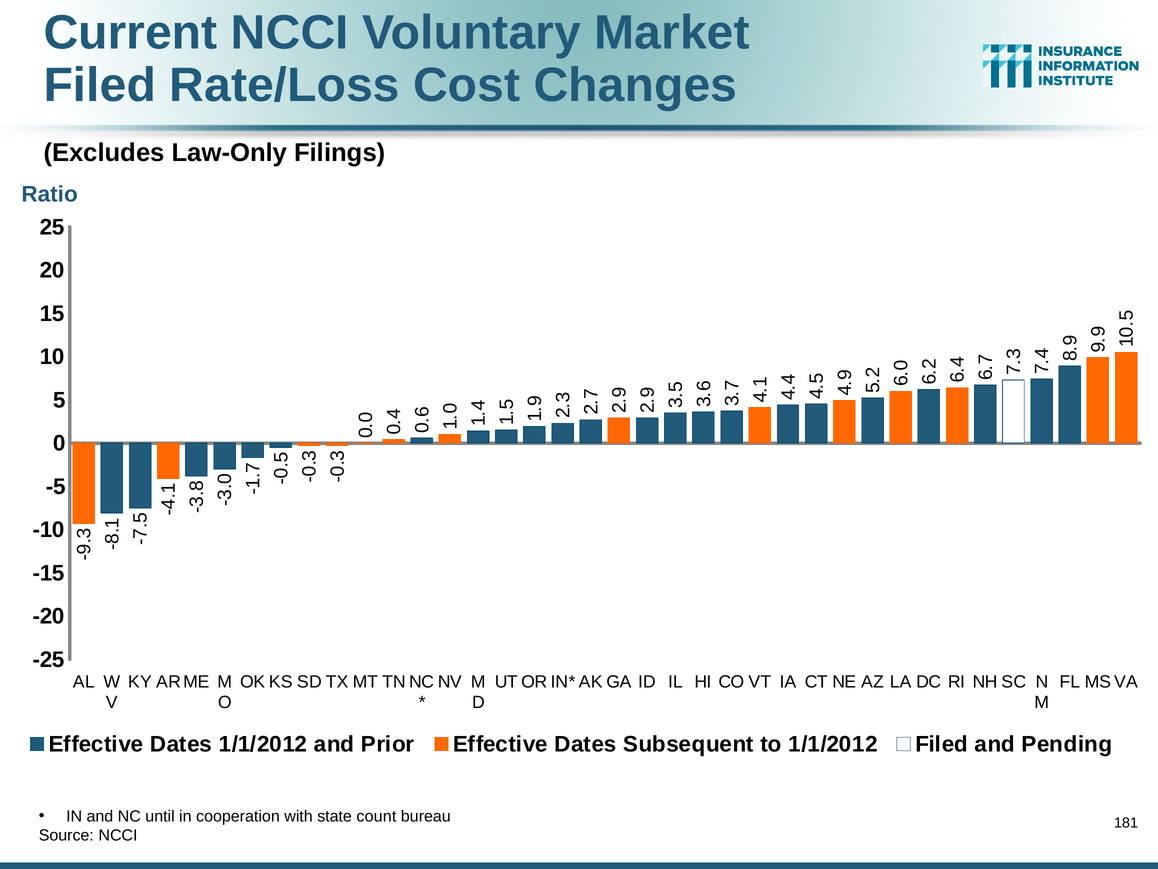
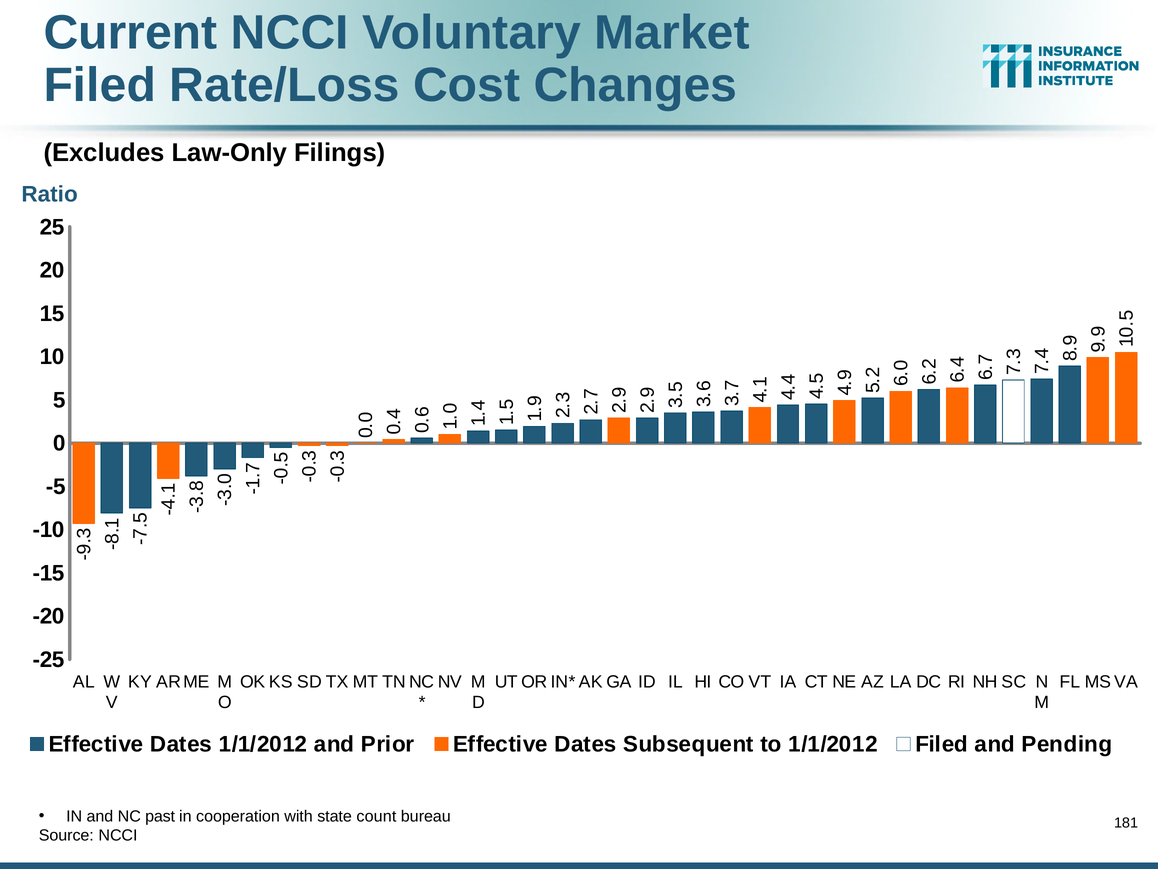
until: until -> past
